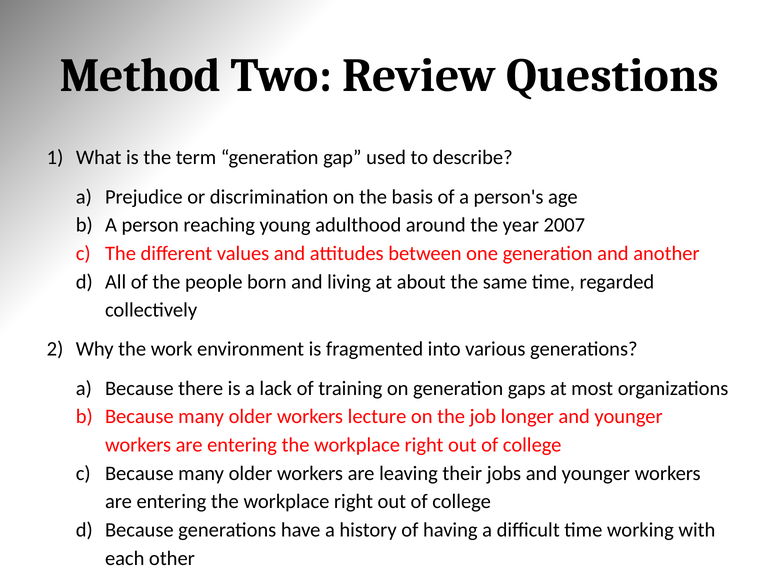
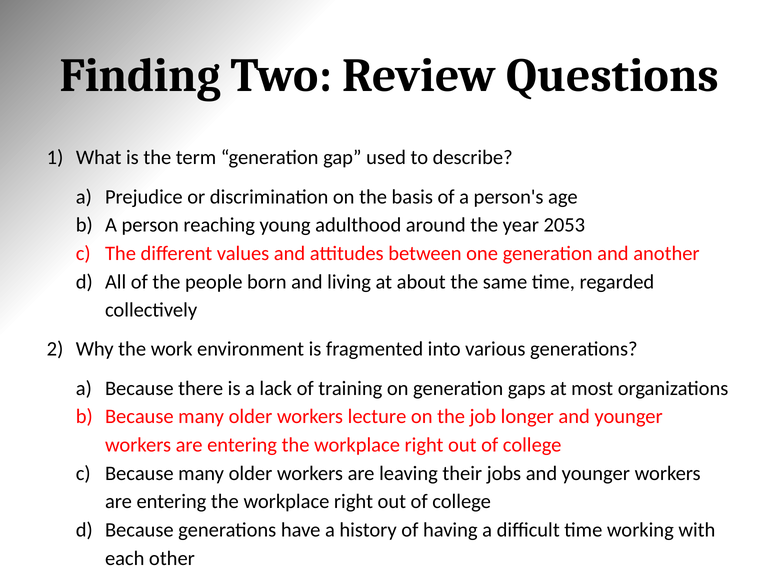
Method: Method -> Finding
2007: 2007 -> 2053
